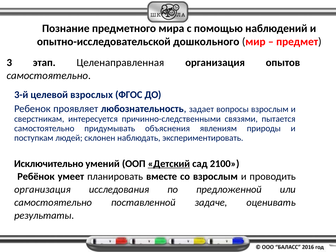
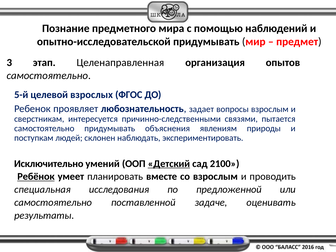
опытно-исследовательской дошкольного: дошкольного -> придумывать
3-й: 3-й -> 5-й
Ребёнок underline: none -> present
организация at (42, 190): организация -> специальная
